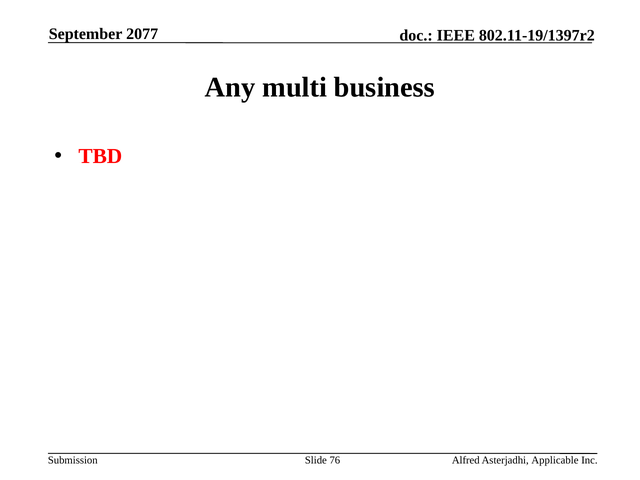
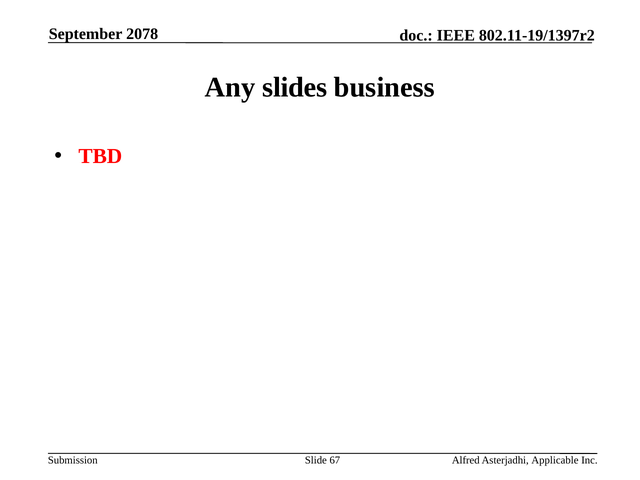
2077: 2077 -> 2078
multi: multi -> slides
76: 76 -> 67
